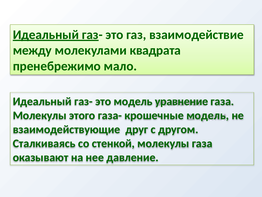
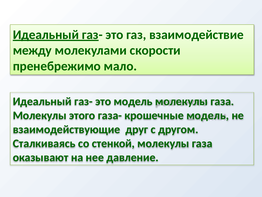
квадрата: квадрата -> скорости
модель уравнение: уравнение -> молекулы
